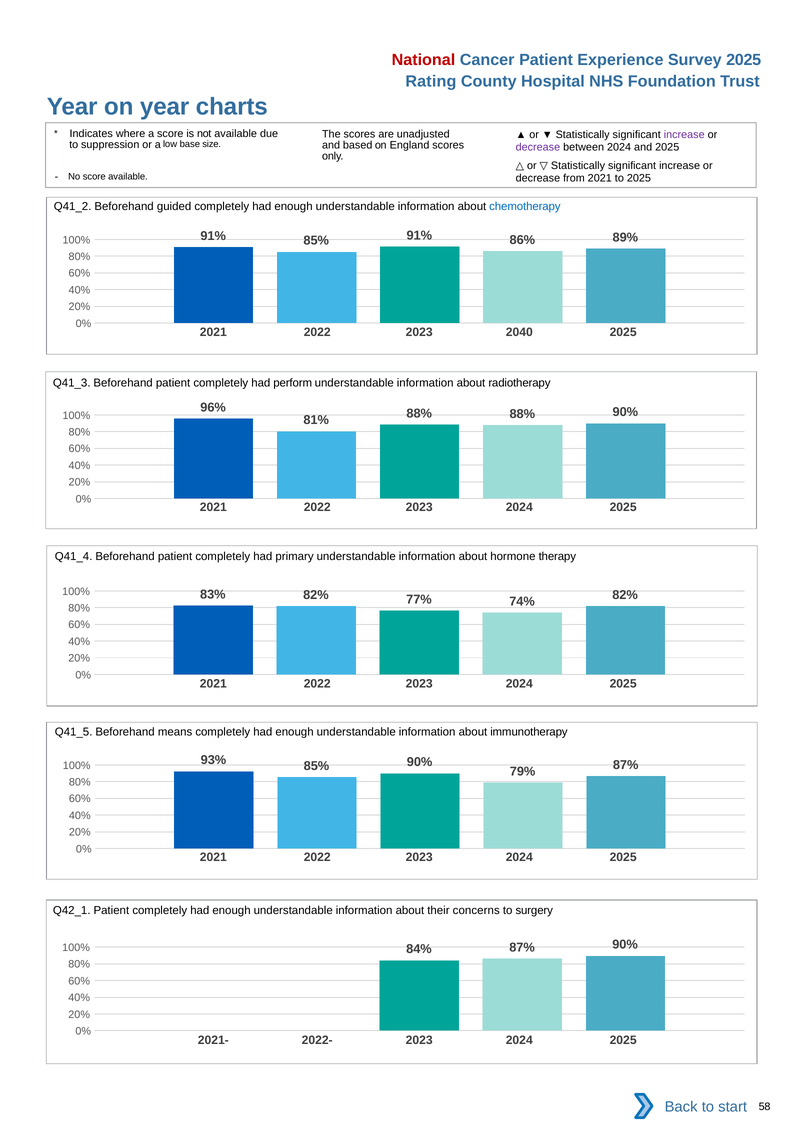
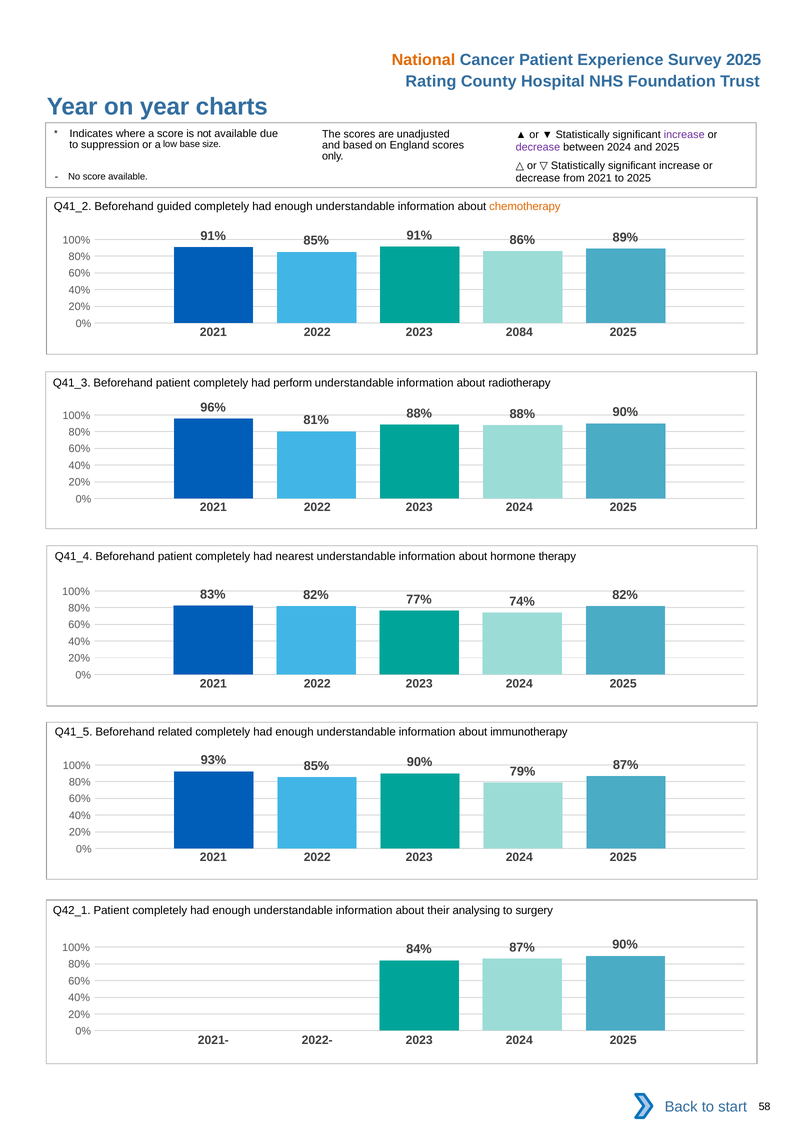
National colour: red -> orange
chemotherapy colour: blue -> orange
2040: 2040 -> 2084
primary: primary -> nearest
means: means -> related
concerns: concerns -> analysing
